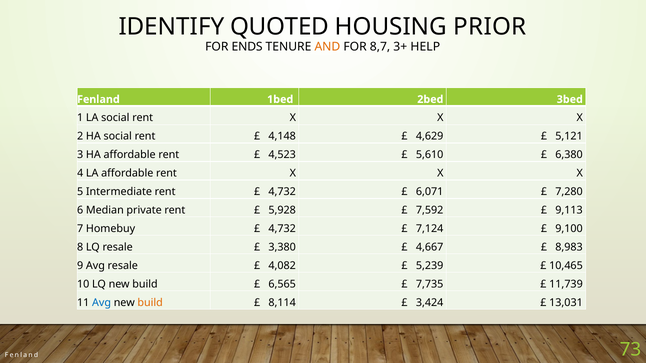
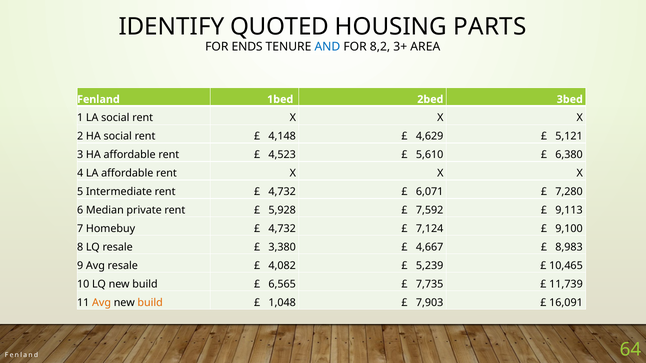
PRIOR: PRIOR -> PARTS
AND colour: orange -> blue
8,7: 8,7 -> 8,2
HELP: HELP -> AREA
Avg at (102, 303) colour: blue -> orange
8,114: 8,114 -> 1,048
3,424: 3,424 -> 7,903
13,031: 13,031 -> 16,091
73: 73 -> 64
